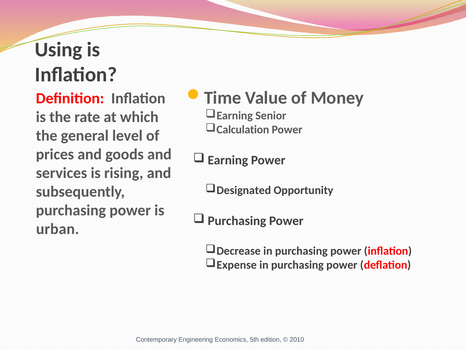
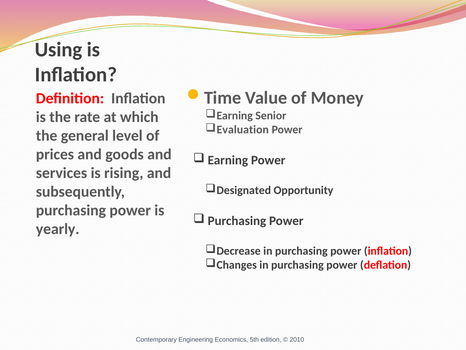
Calculation: Calculation -> Evaluation
urban: urban -> yearly
Expense: Expense -> Changes
